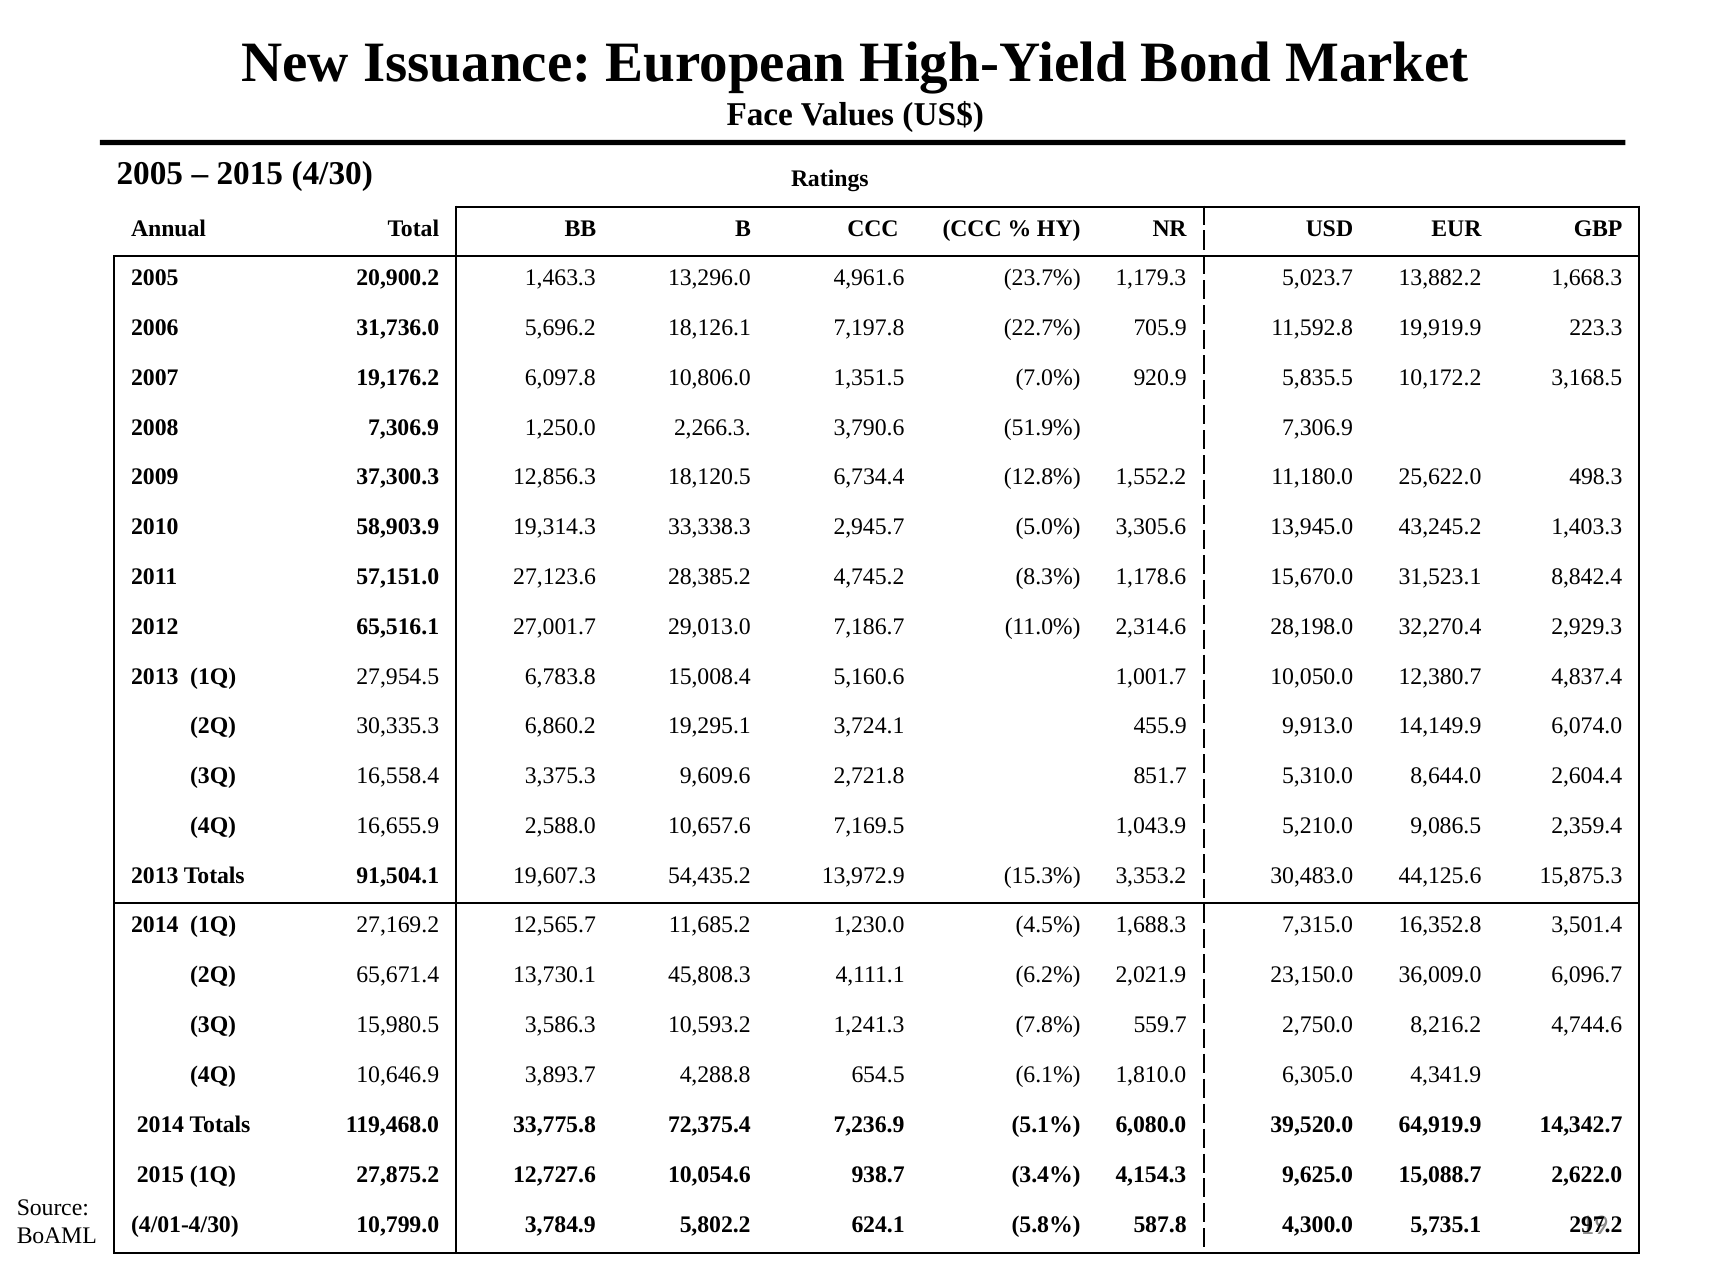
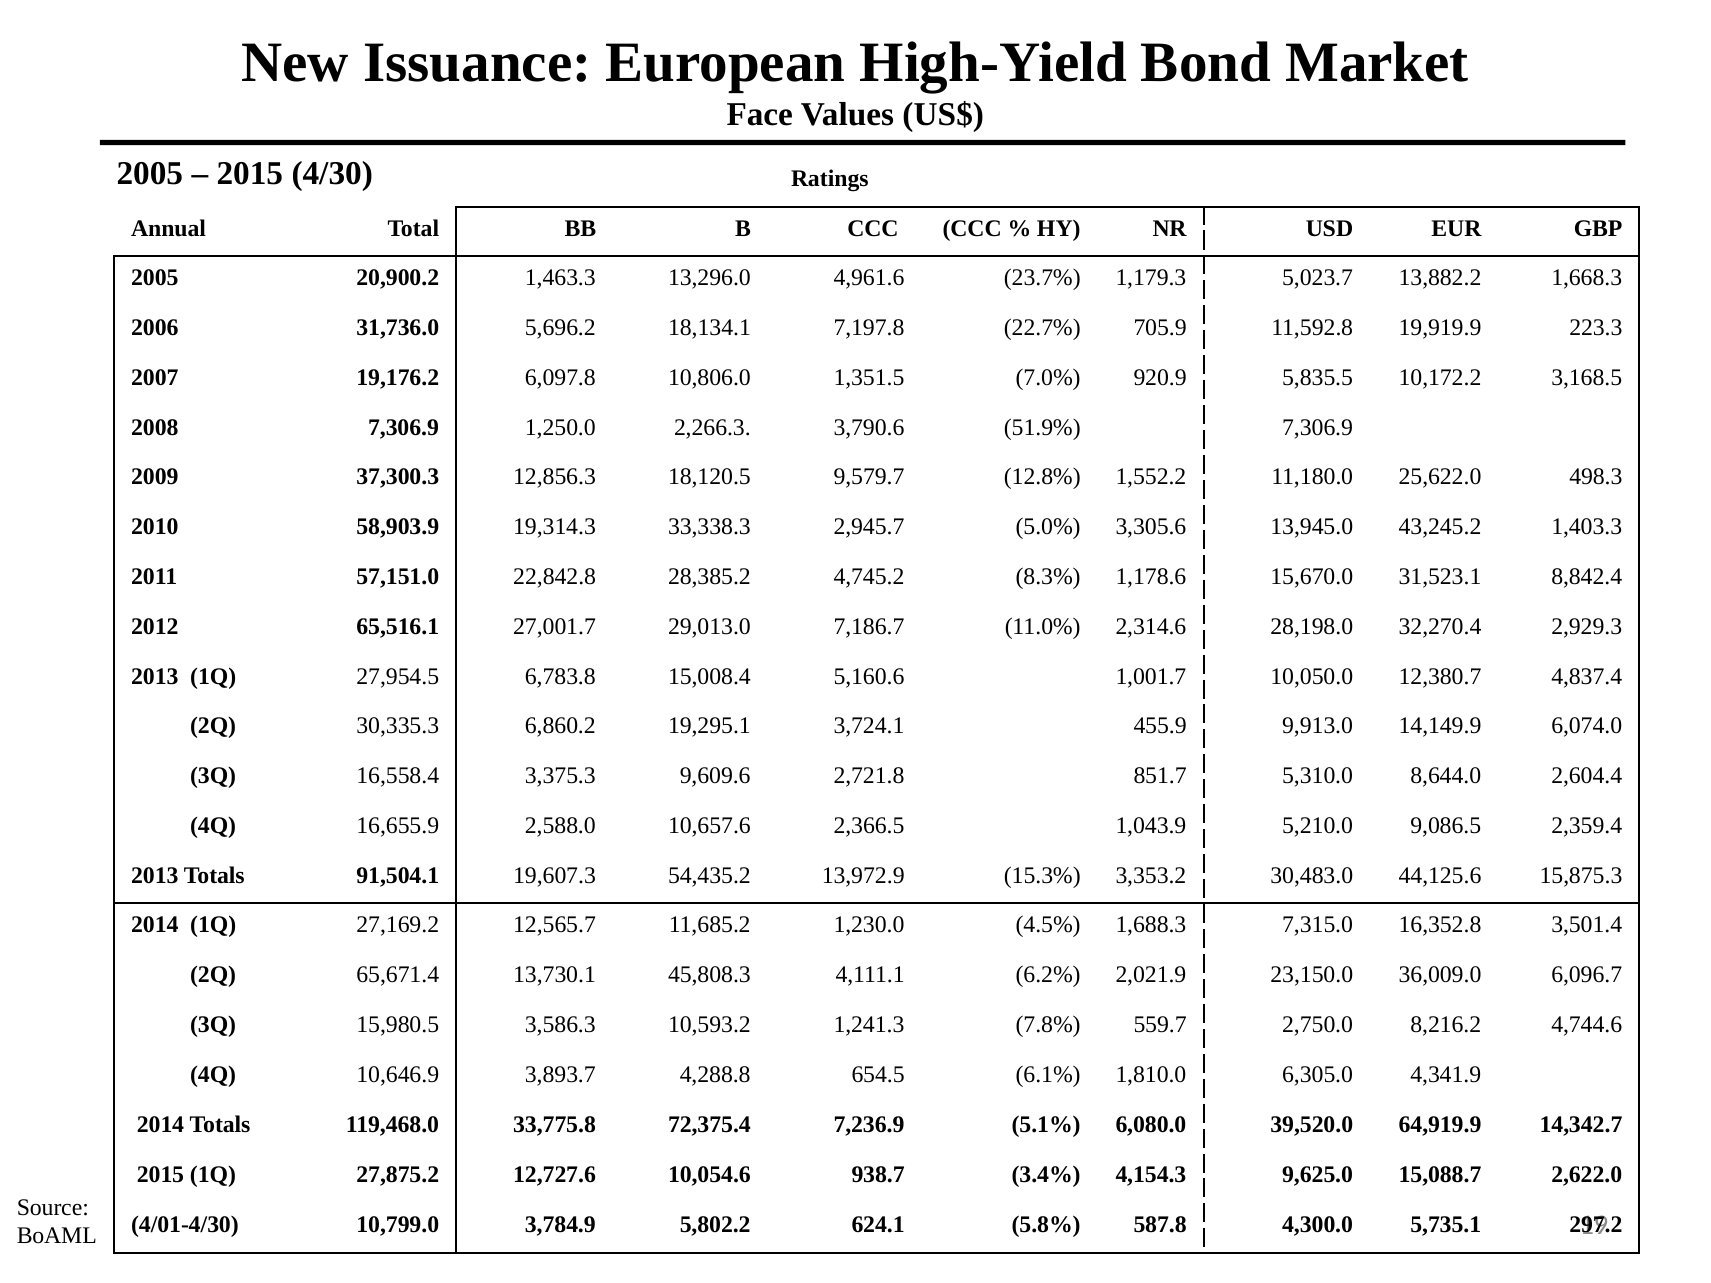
18,126.1: 18,126.1 -> 18,134.1
6,734.4: 6,734.4 -> 9,579.7
27,123.6: 27,123.6 -> 22,842.8
7,169.5: 7,169.5 -> 2,366.5
